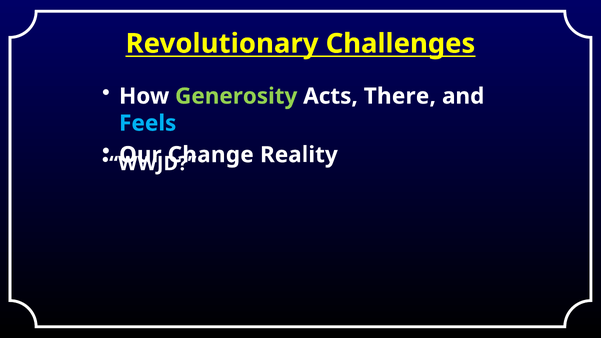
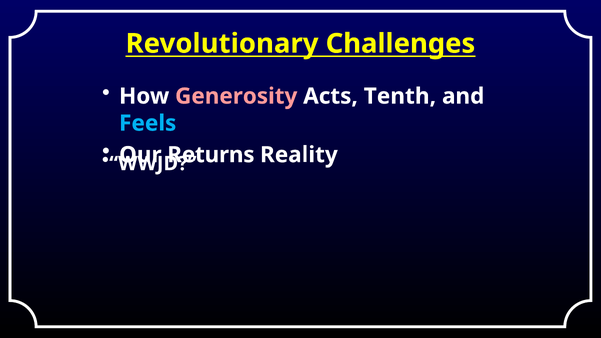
Generosity colour: light green -> pink
There: There -> Tenth
Change: Change -> Returns
